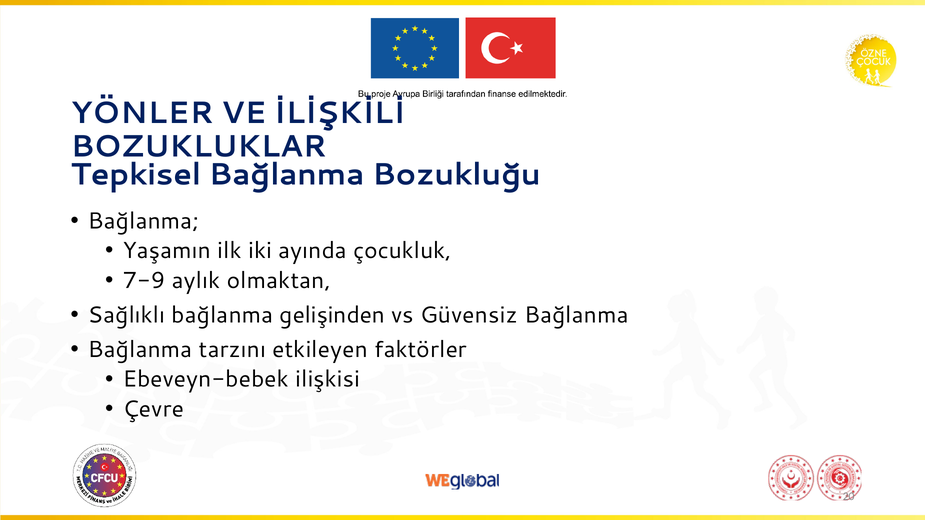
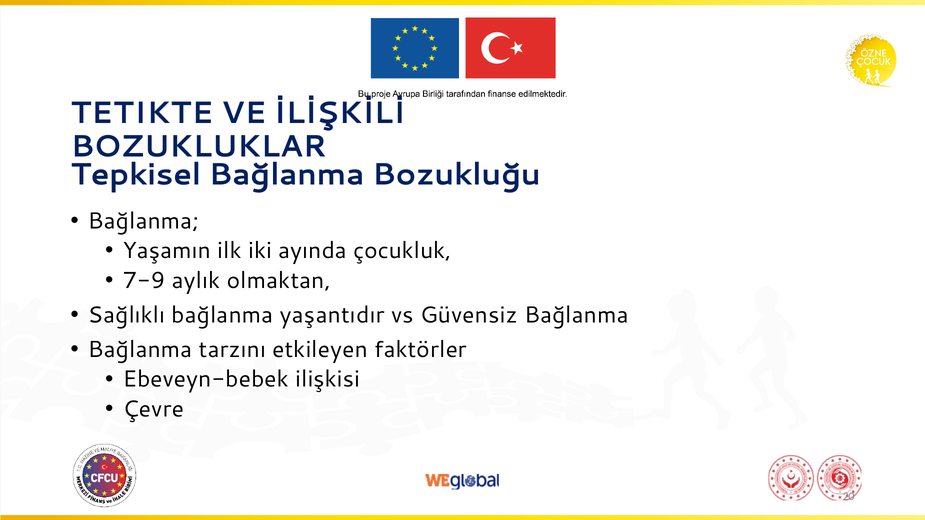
YÖNLER: YÖNLER -> TETIKTE
gelişinden: gelişinden -> yaşantıdır
